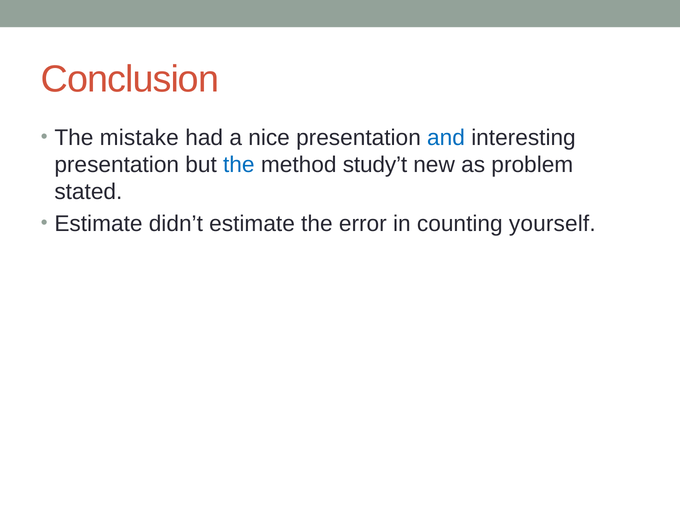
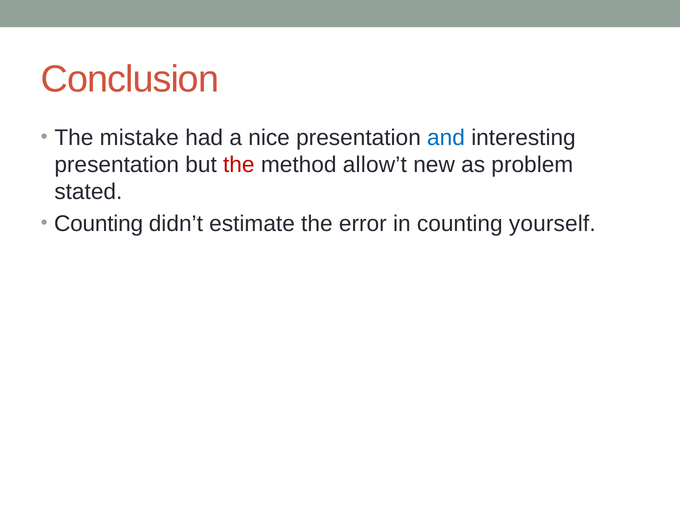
the at (239, 165) colour: blue -> red
study’t: study’t -> allow’t
Estimate at (98, 224): Estimate -> Counting
